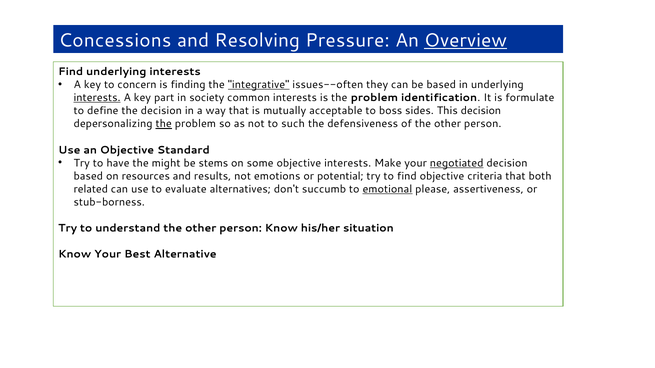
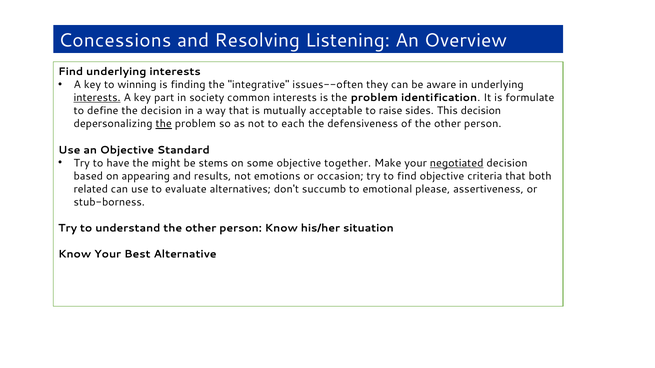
Pressure: Pressure -> Listening
Overview underline: present -> none
concern: concern -> winning
integrative underline: present -> none
be based: based -> aware
boss: boss -> raise
such: such -> each
objective interests: interests -> together
resources: resources -> appearing
potential: potential -> occasion
emotional underline: present -> none
